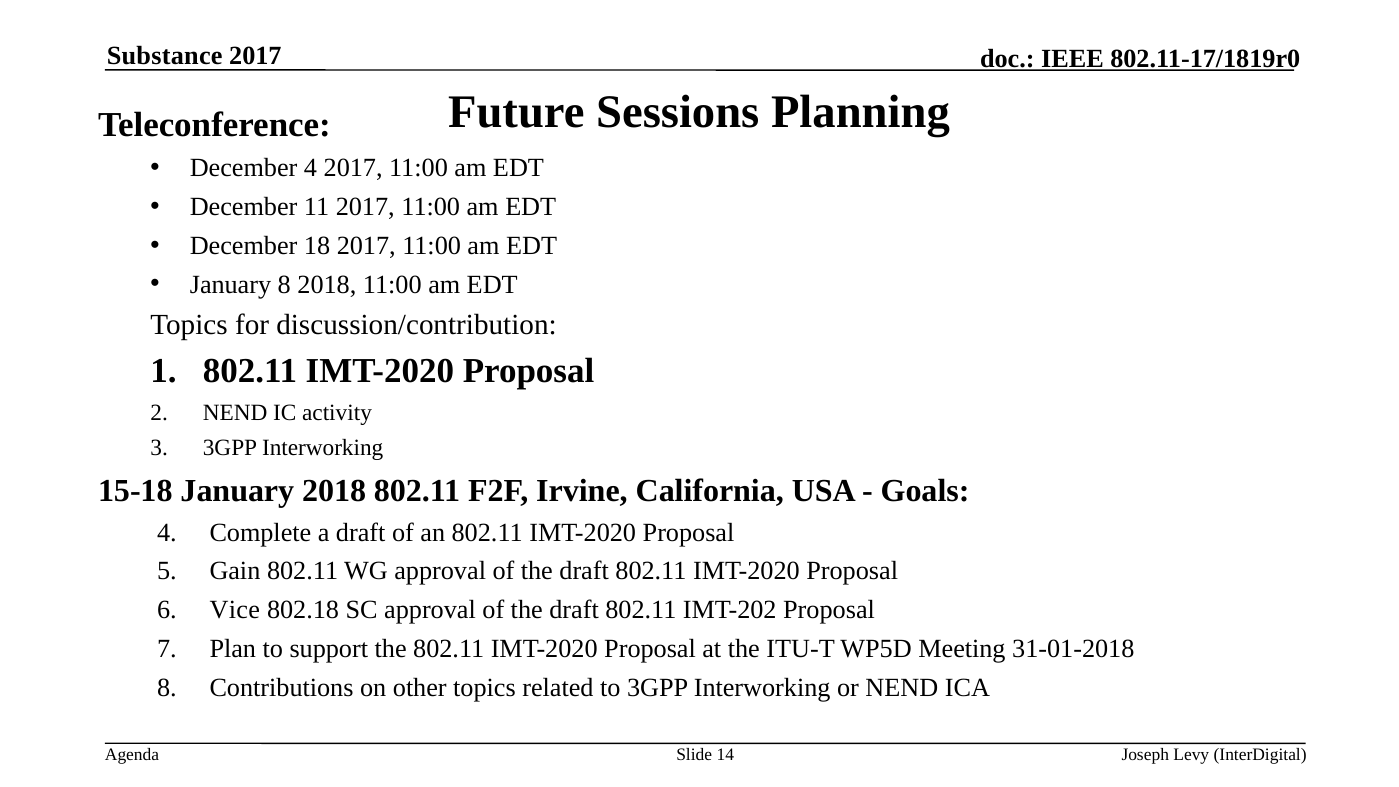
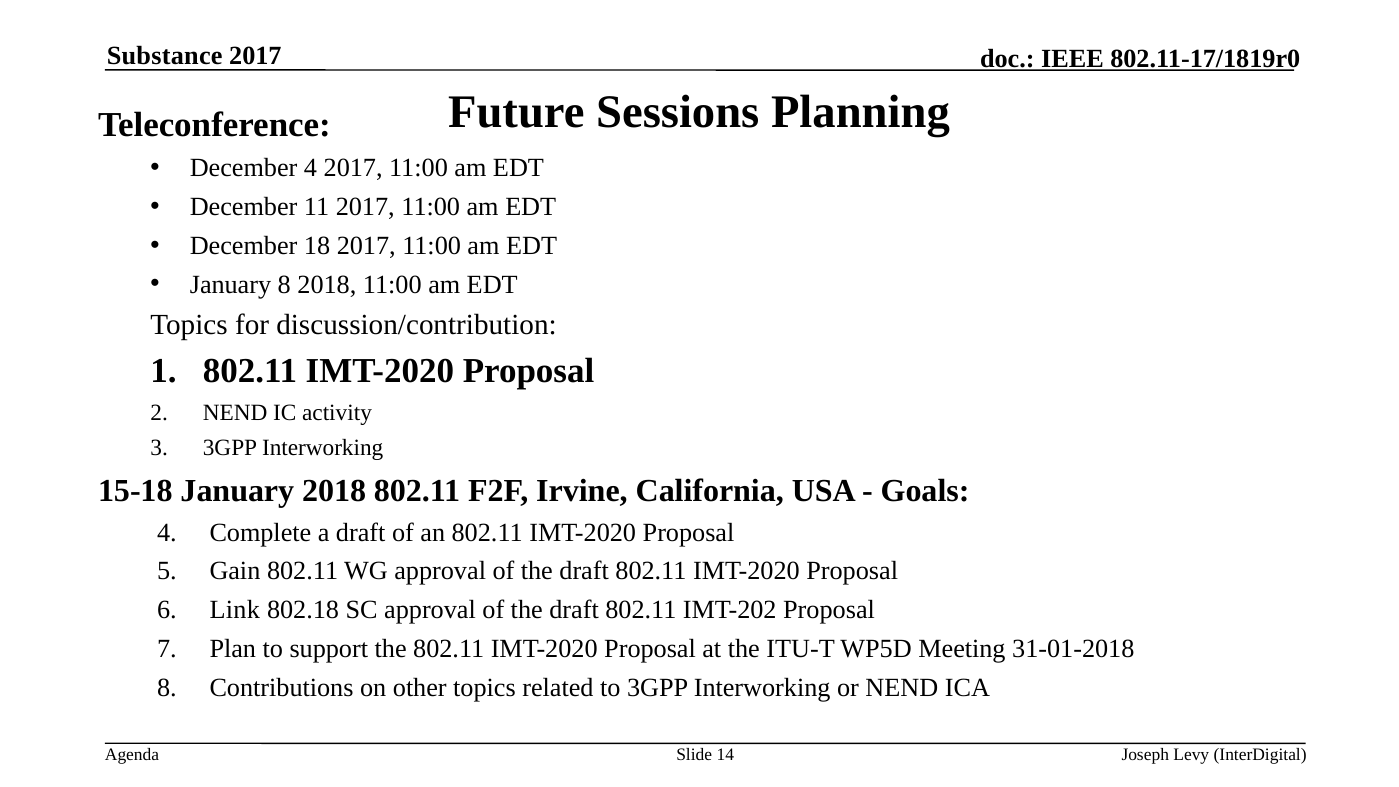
Vice: Vice -> Link
